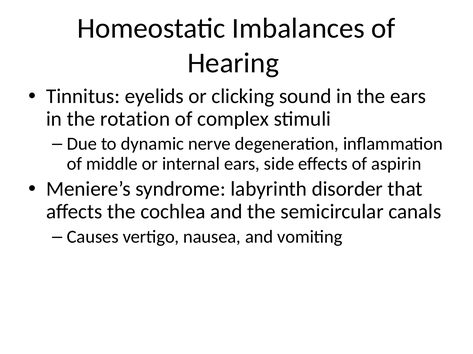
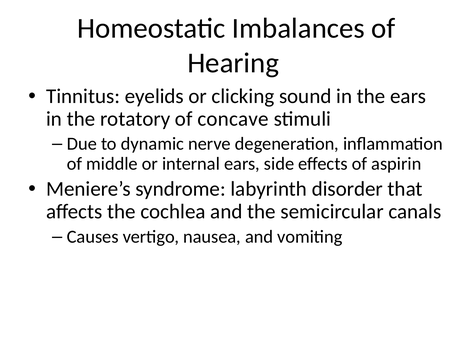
rotation: rotation -> rotatory
complex: complex -> concave
